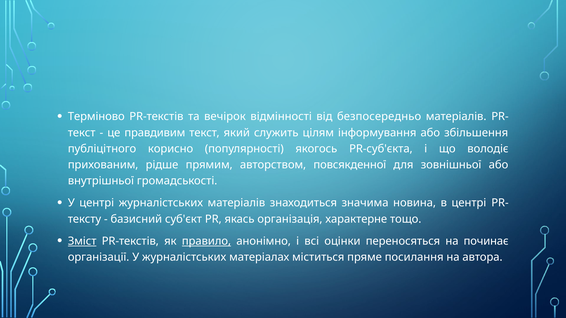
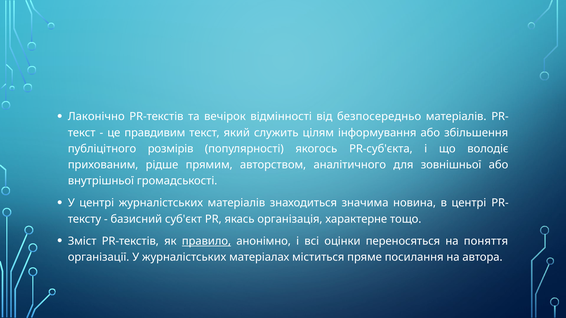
Терміново: Терміново -> Лаконічно
корисно: корисно -> розмірів
повсякденної: повсякденної -> аналітичного
Зміст underline: present -> none
починає: починає -> поняття
